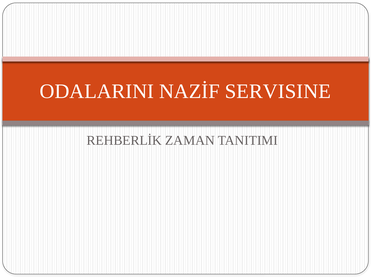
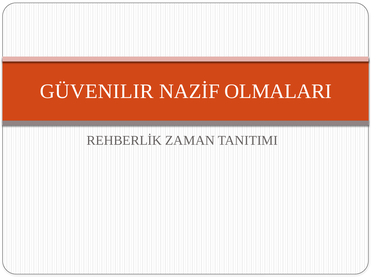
ODALARINI: ODALARINI -> GÜVENILIR
SERVISINE: SERVISINE -> OLMALARI
